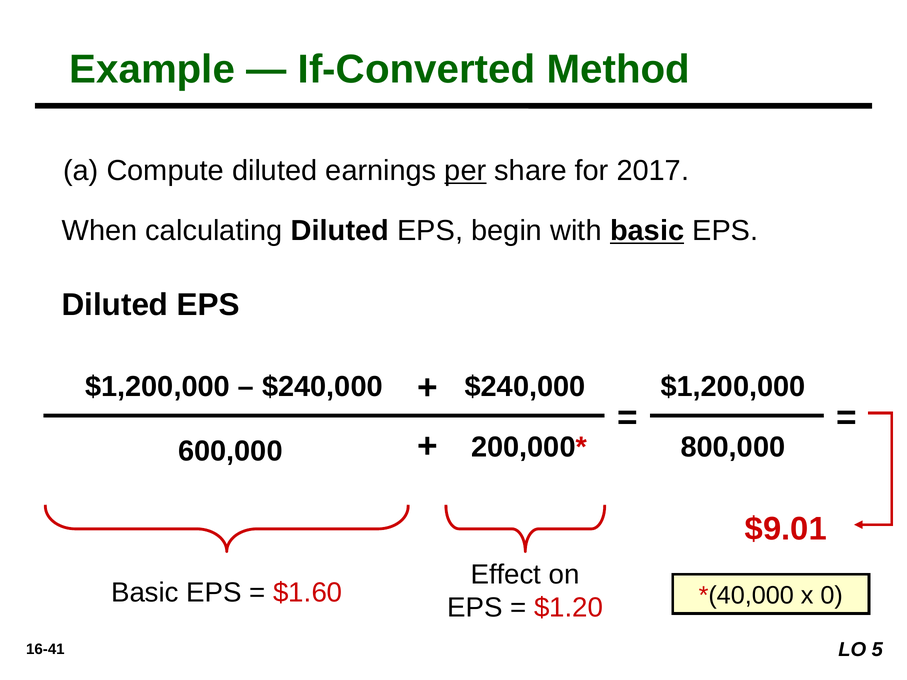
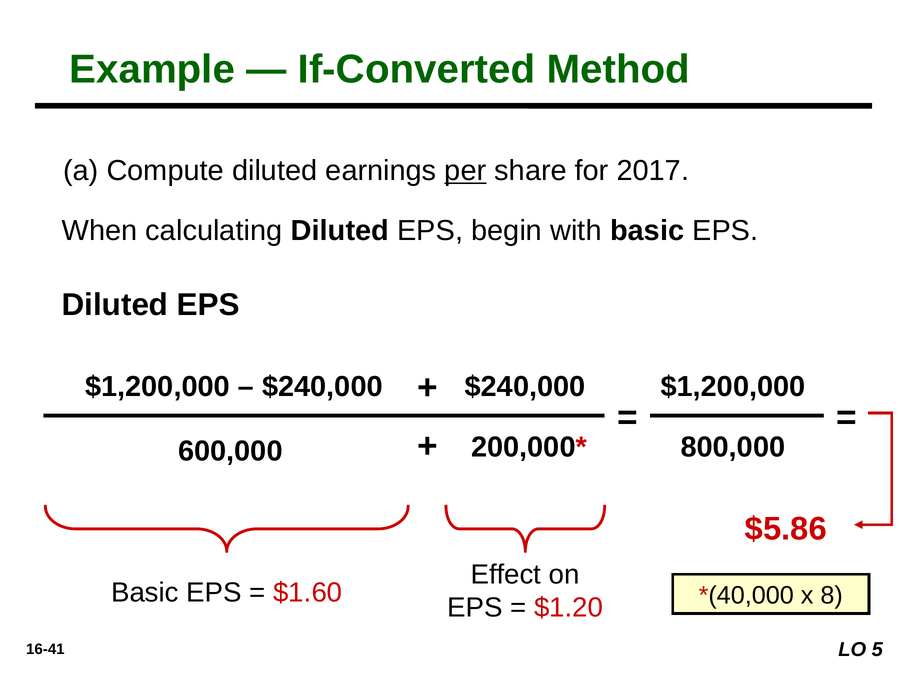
basic at (647, 231) underline: present -> none
$9.01: $9.01 -> $5.86
0: 0 -> 8
